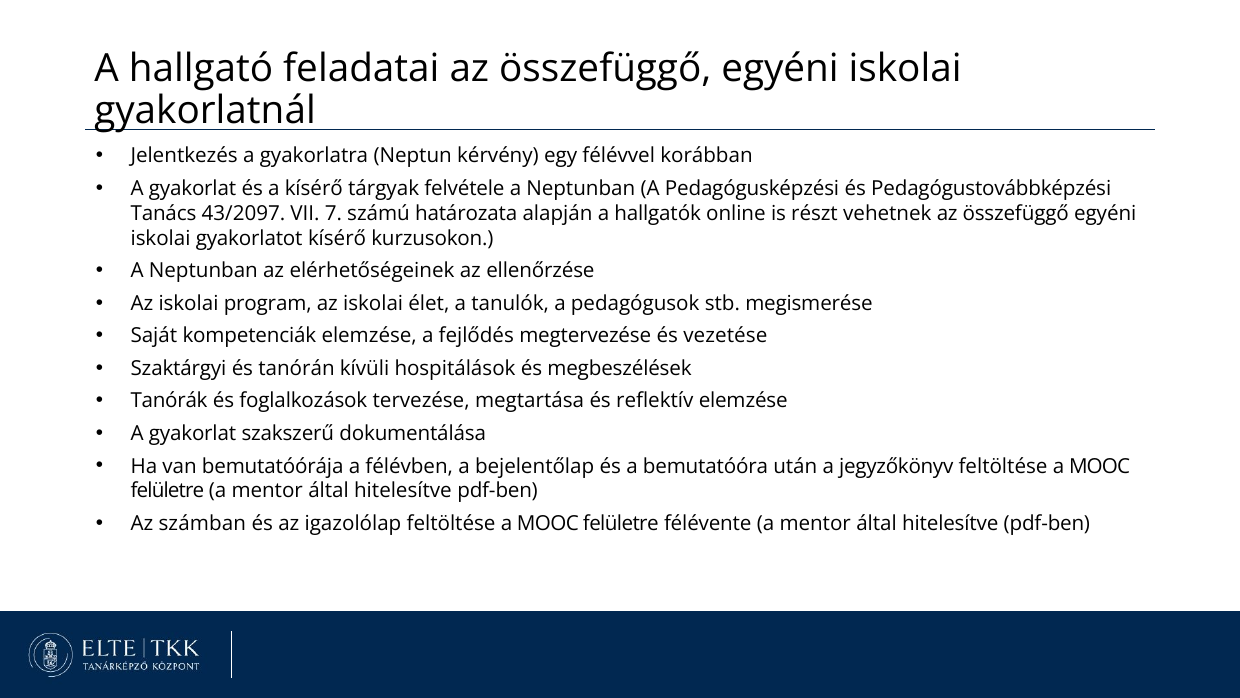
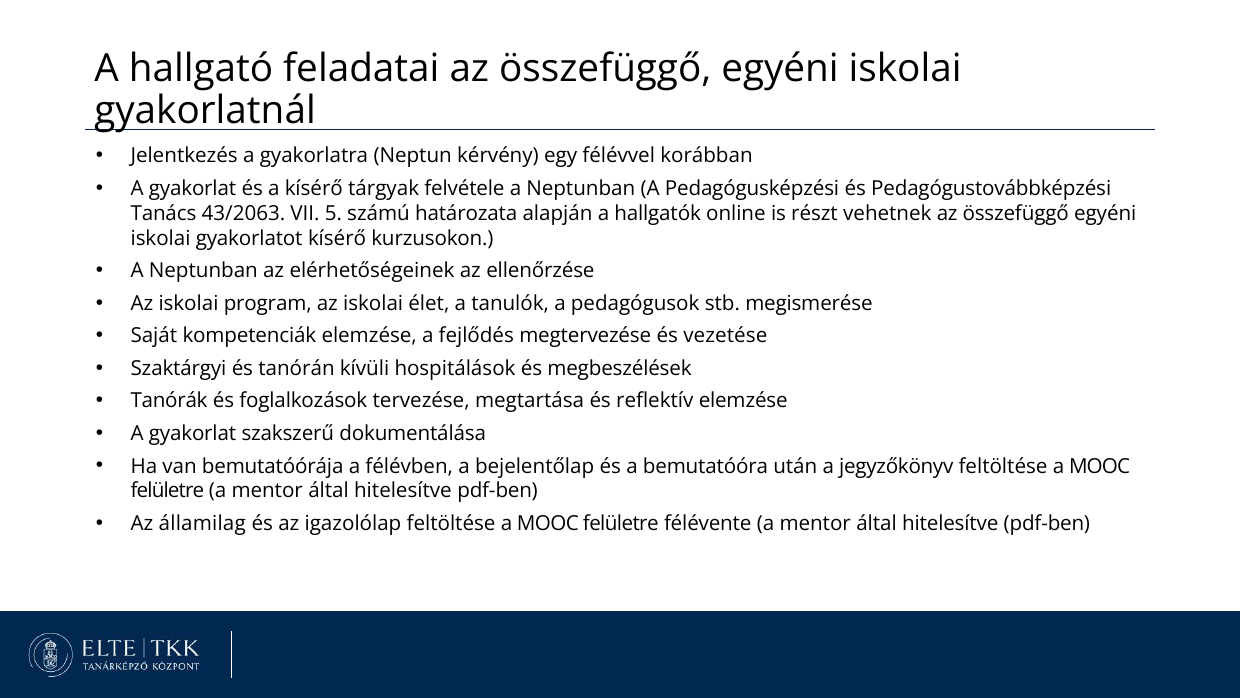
43/2097: 43/2097 -> 43/2063
7: 7 -> 5
számban: számban -> államilag
